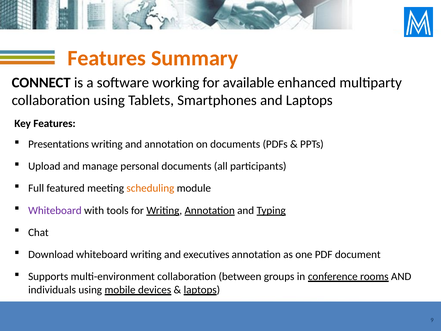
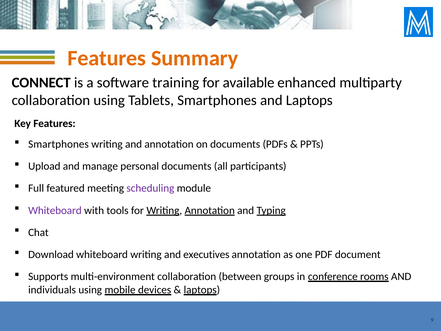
working: working -> training
Presentations at (59, 144): Presentations -> Smartphones
scheduling colour: orange -> purple
